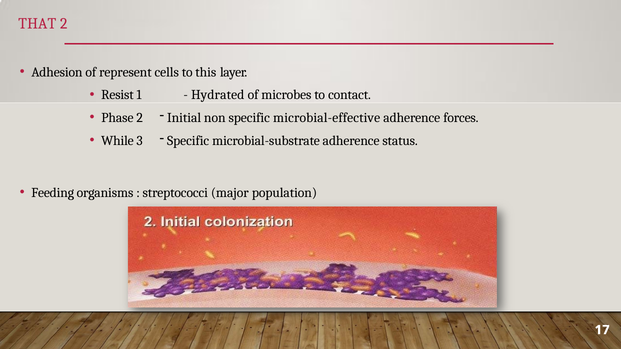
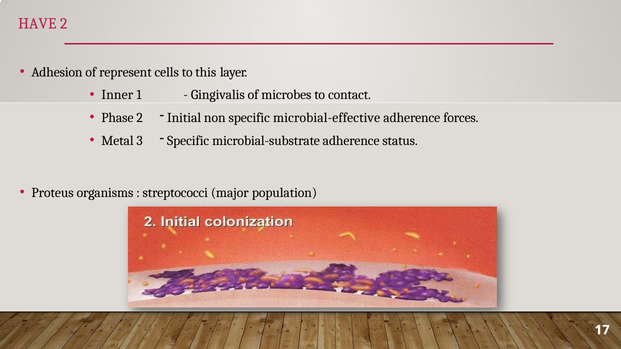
THAT: THAT -> HAVE
Resist: Resist -> Inner
Hydrated: Hydrated -> Gingivalis
While: While -> Metal
Feeding: Feeding -> Proteus
